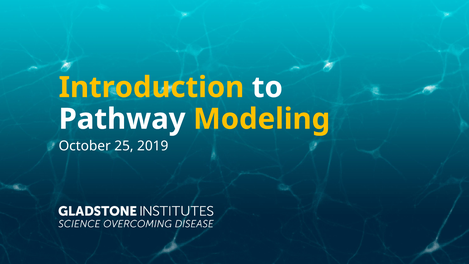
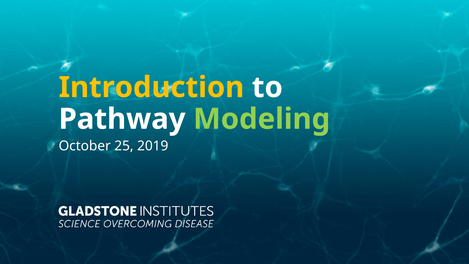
Modeling colour: yellow -> light green
